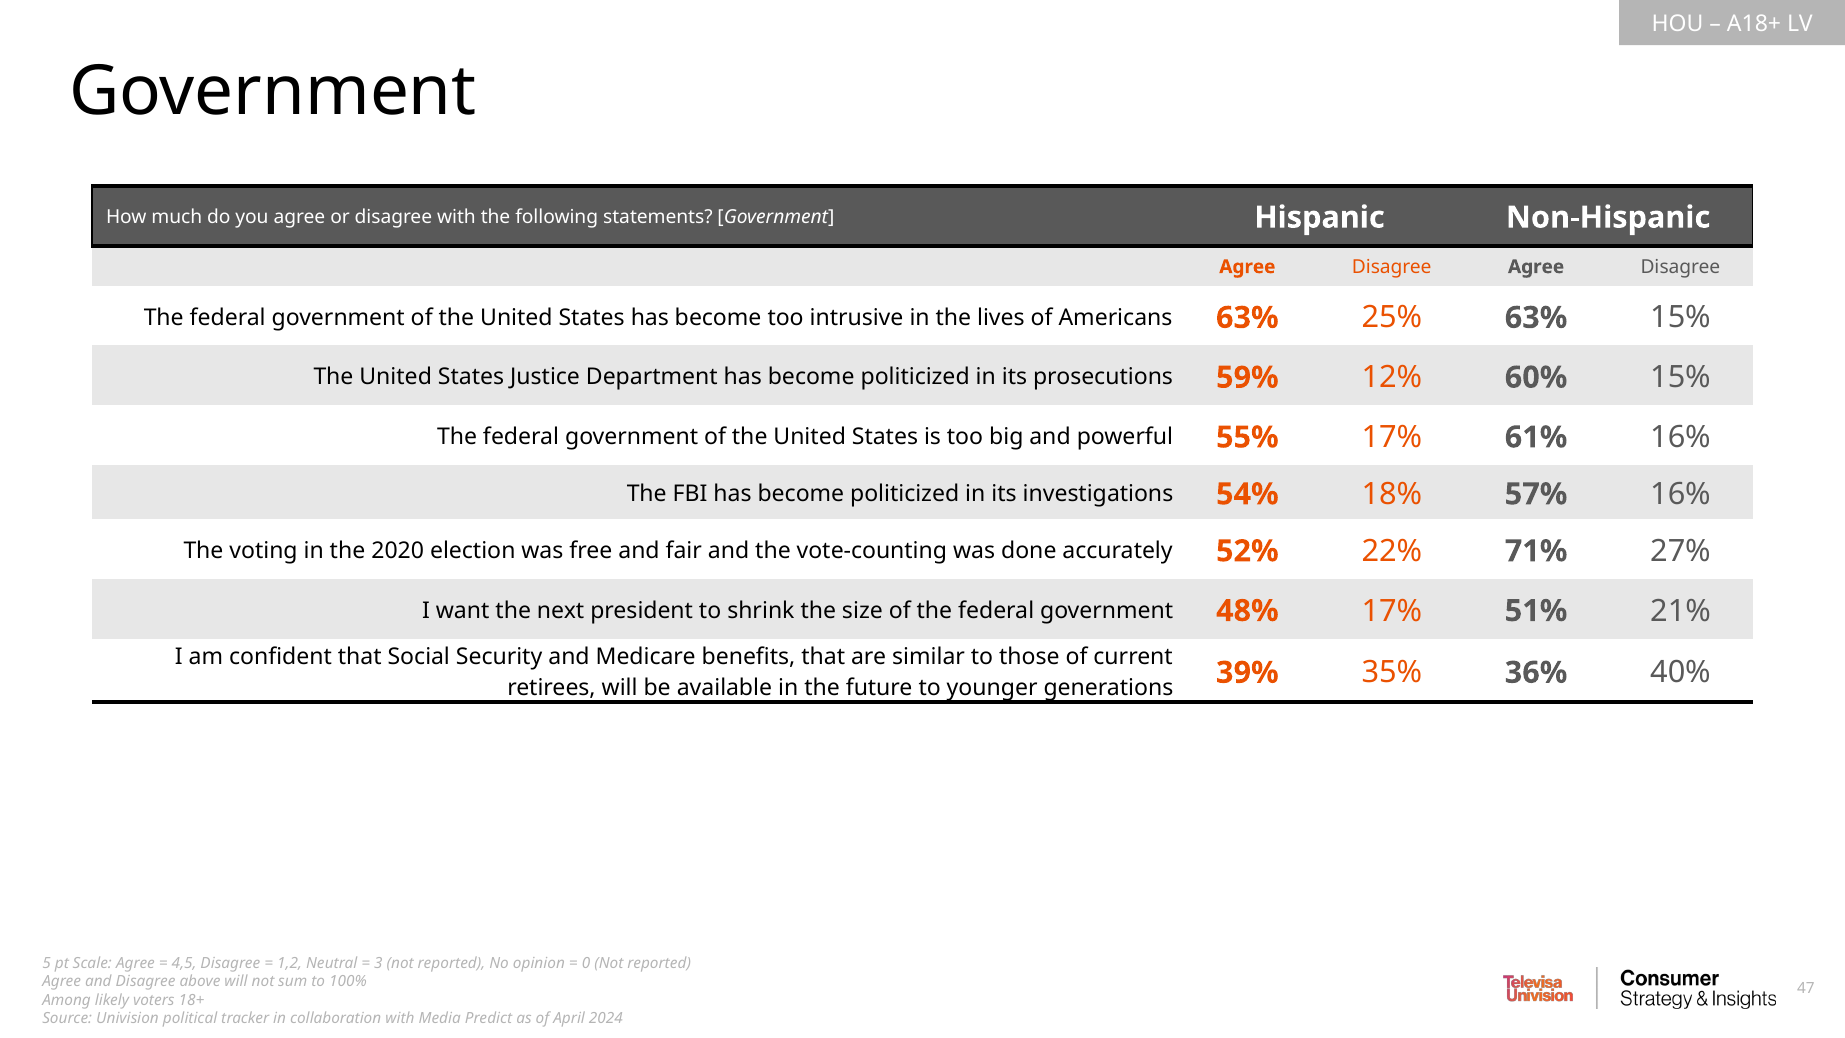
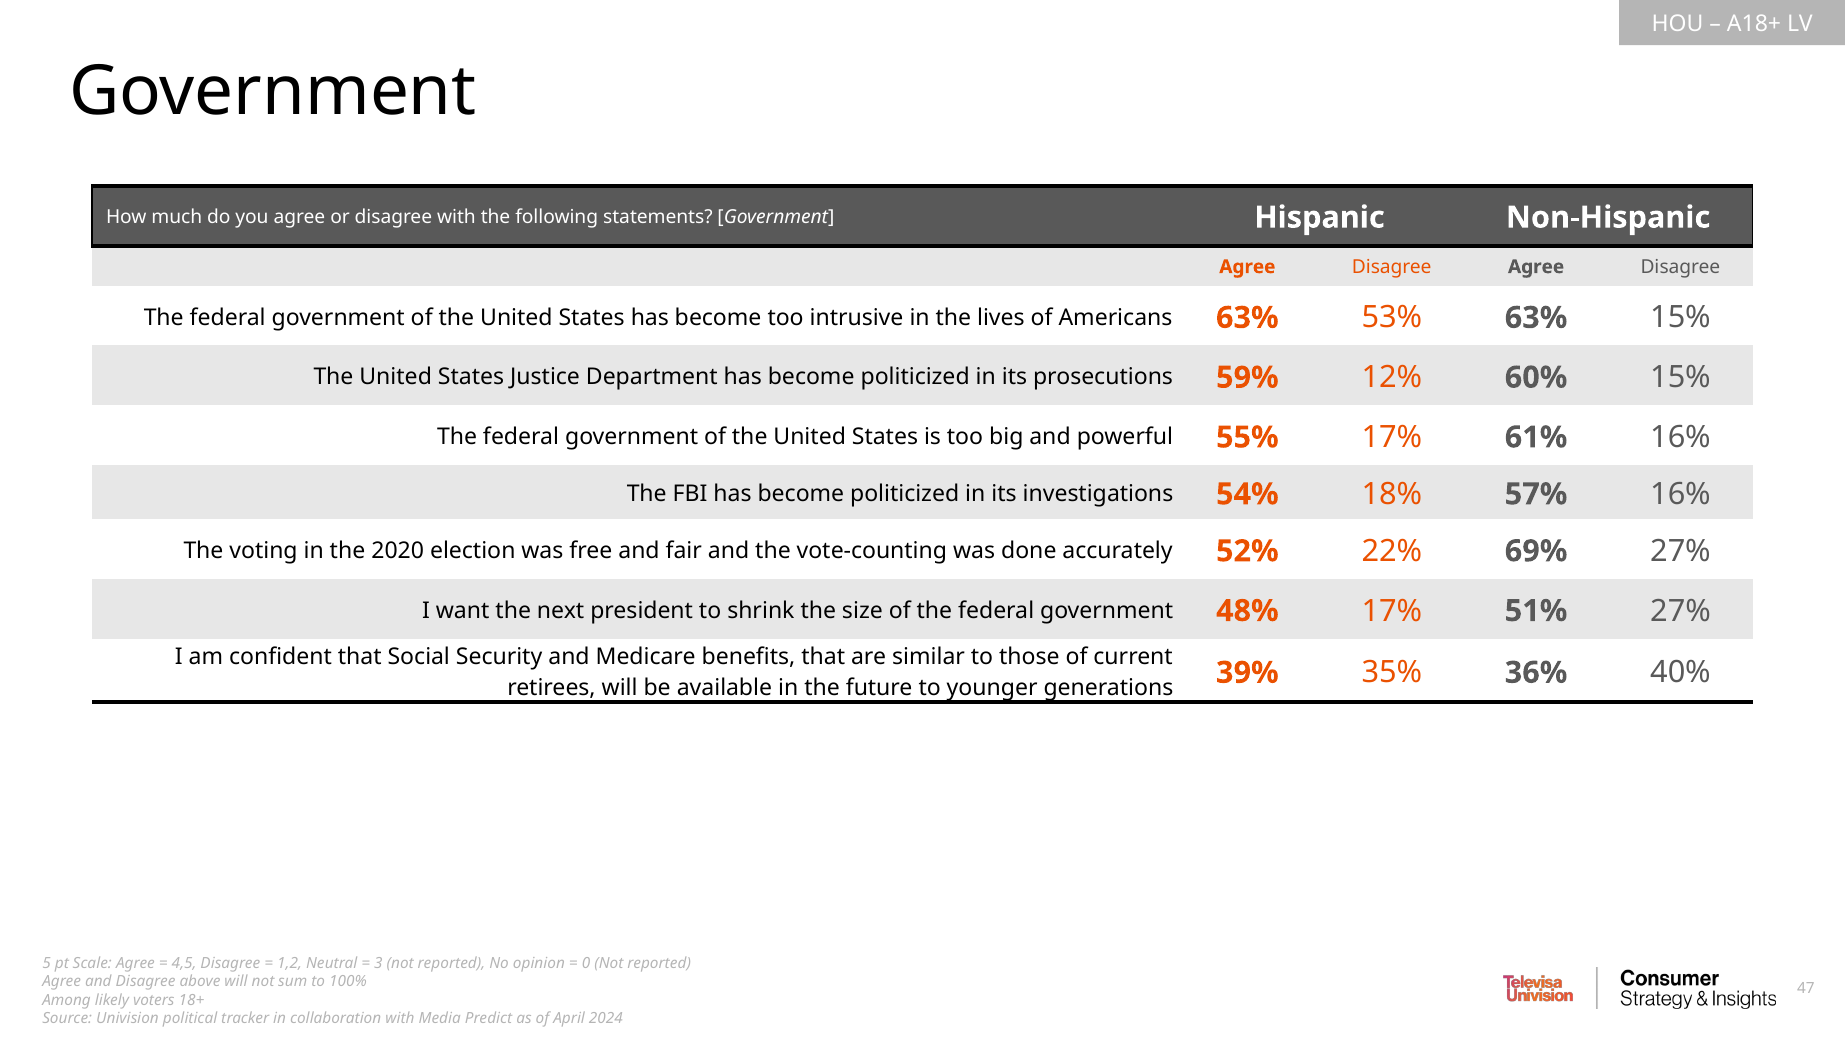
25%: 25% -> 53%
71%: 71% -> 69%
51% 21%: 21% -> 27%
